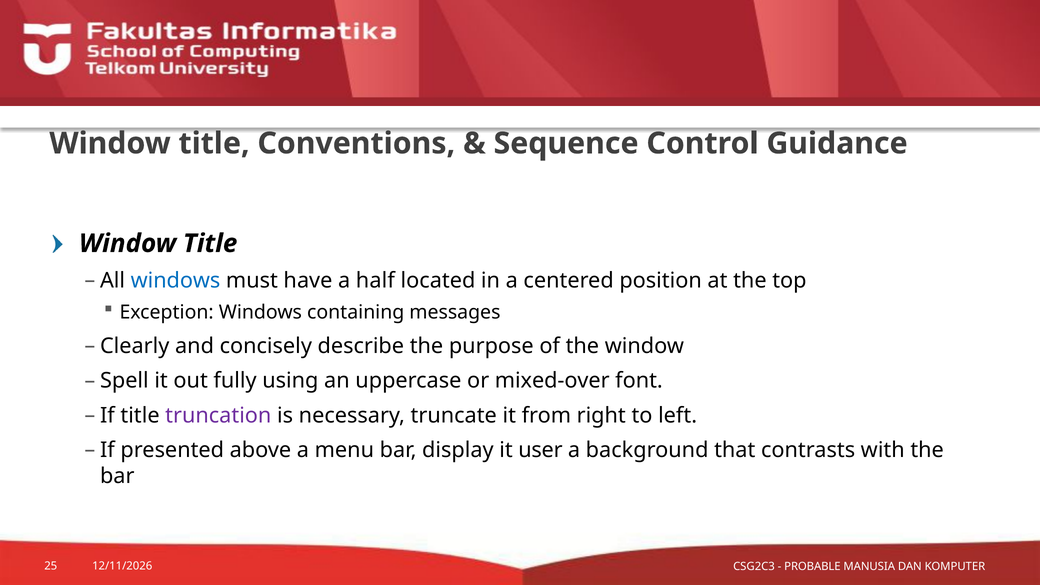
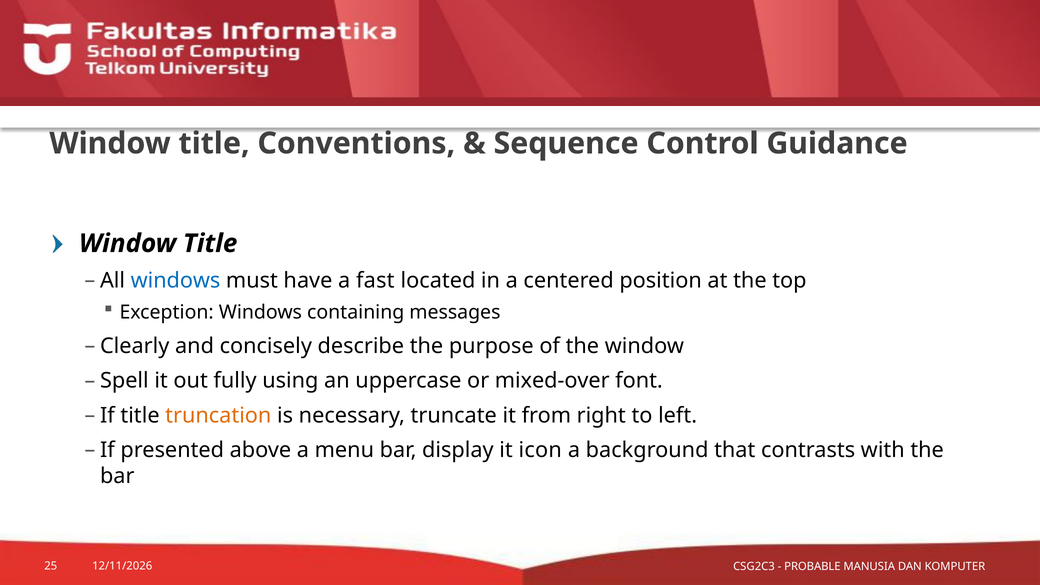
half: half -> fast
truncation colour: purple -> orange
user: user -> icon
